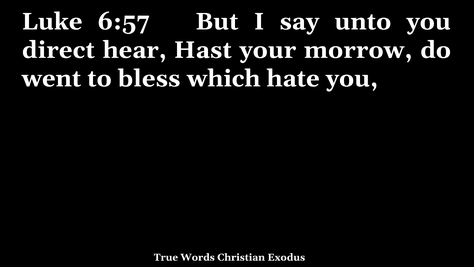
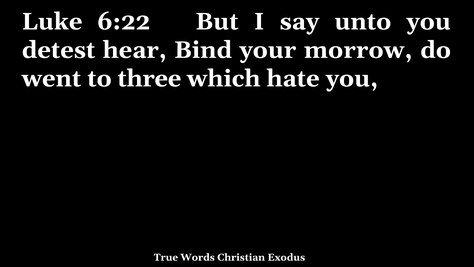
6:57: 6:57 -> 6:22
direct: direct -> detest
Hast: Hast -> Bind
bless: bless -> three
